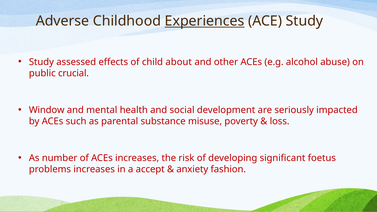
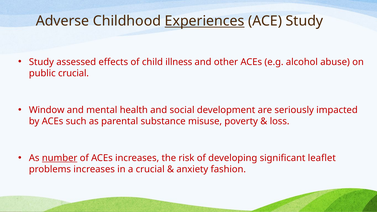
about: about -> illness
number underline: none -> present
foetus: foetus -> leaflet
a accept: accept -> crucial
